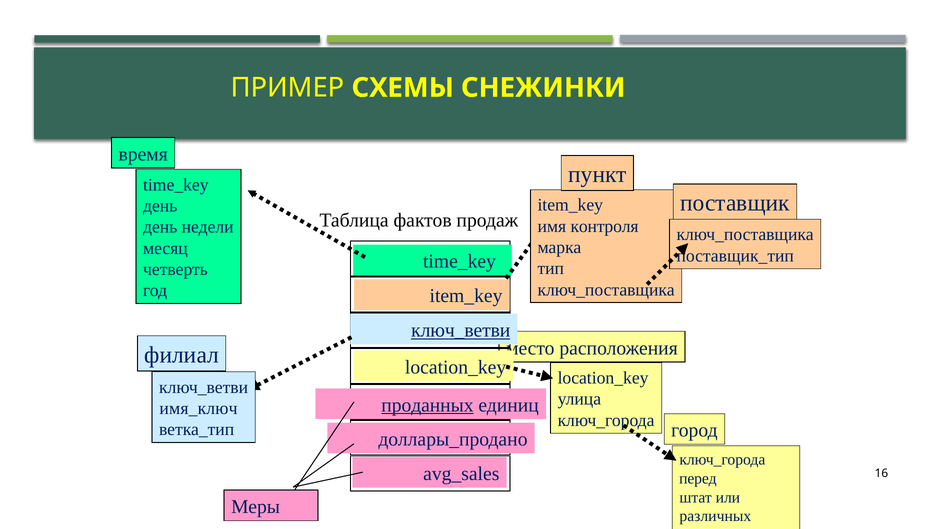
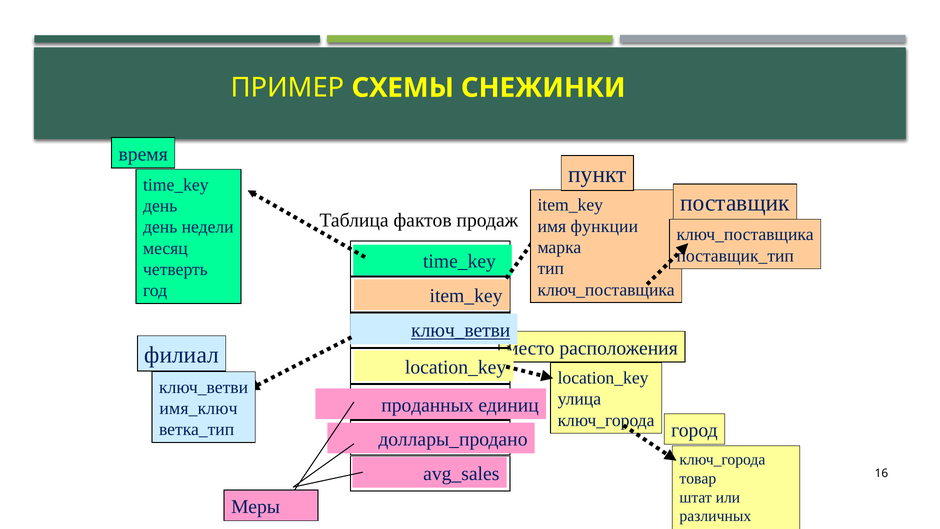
контроля: контроля -> функции
проданных underline: present -> none
перед: перед -> товар
